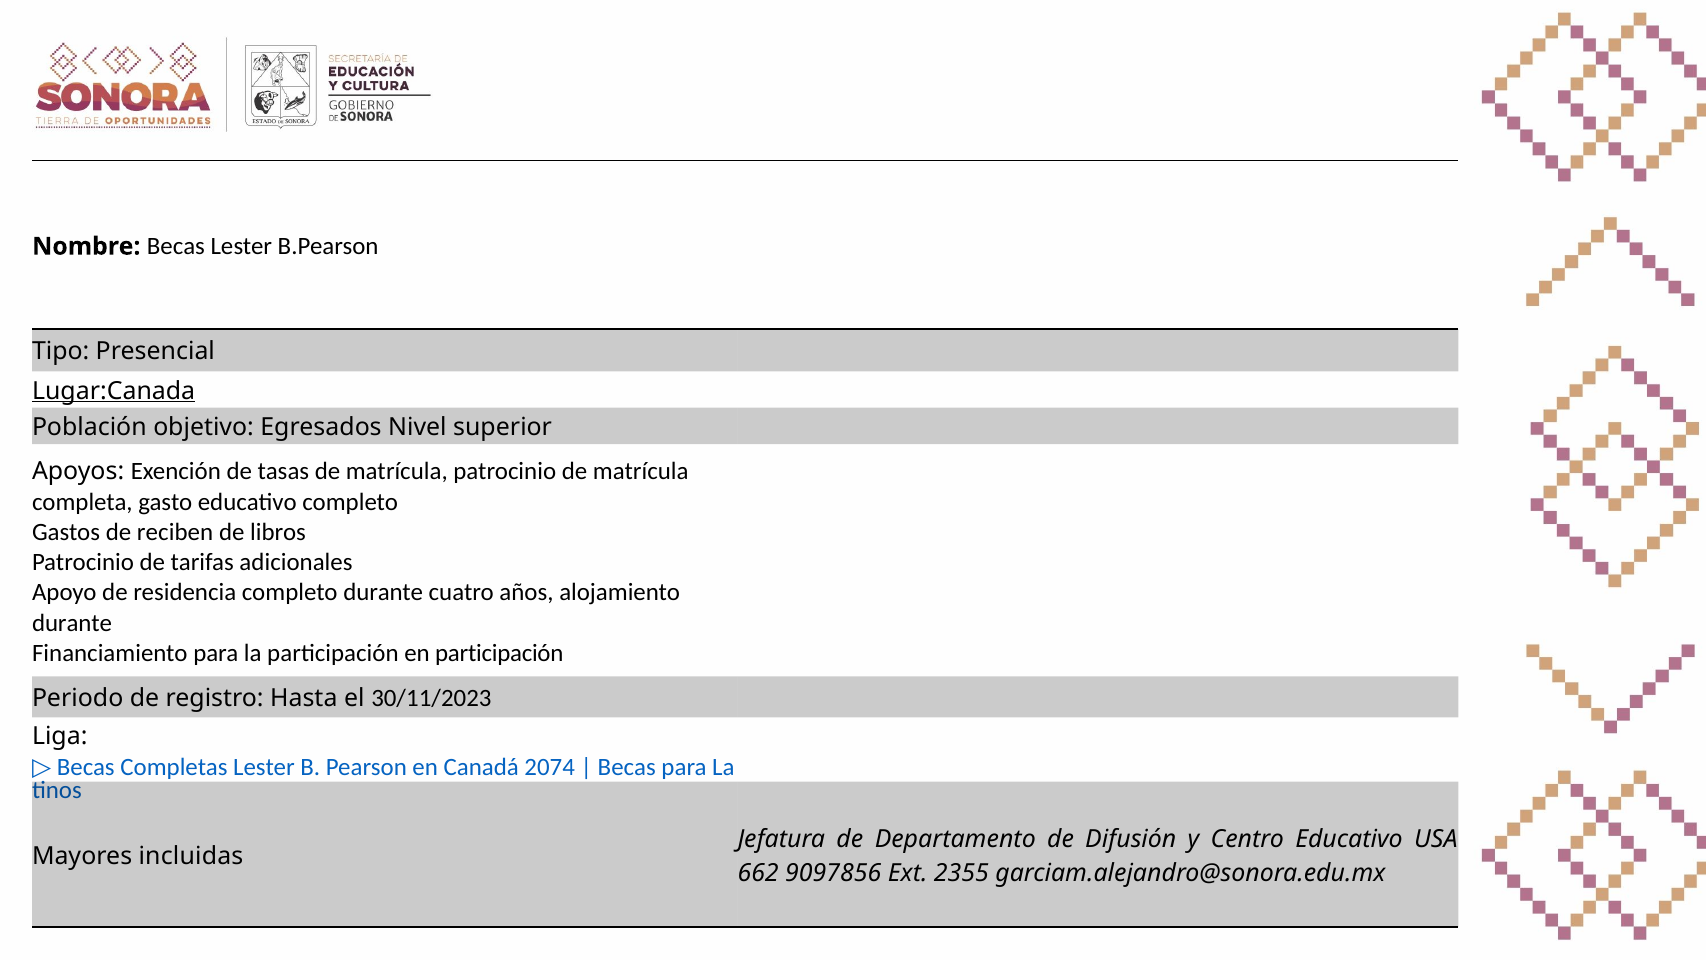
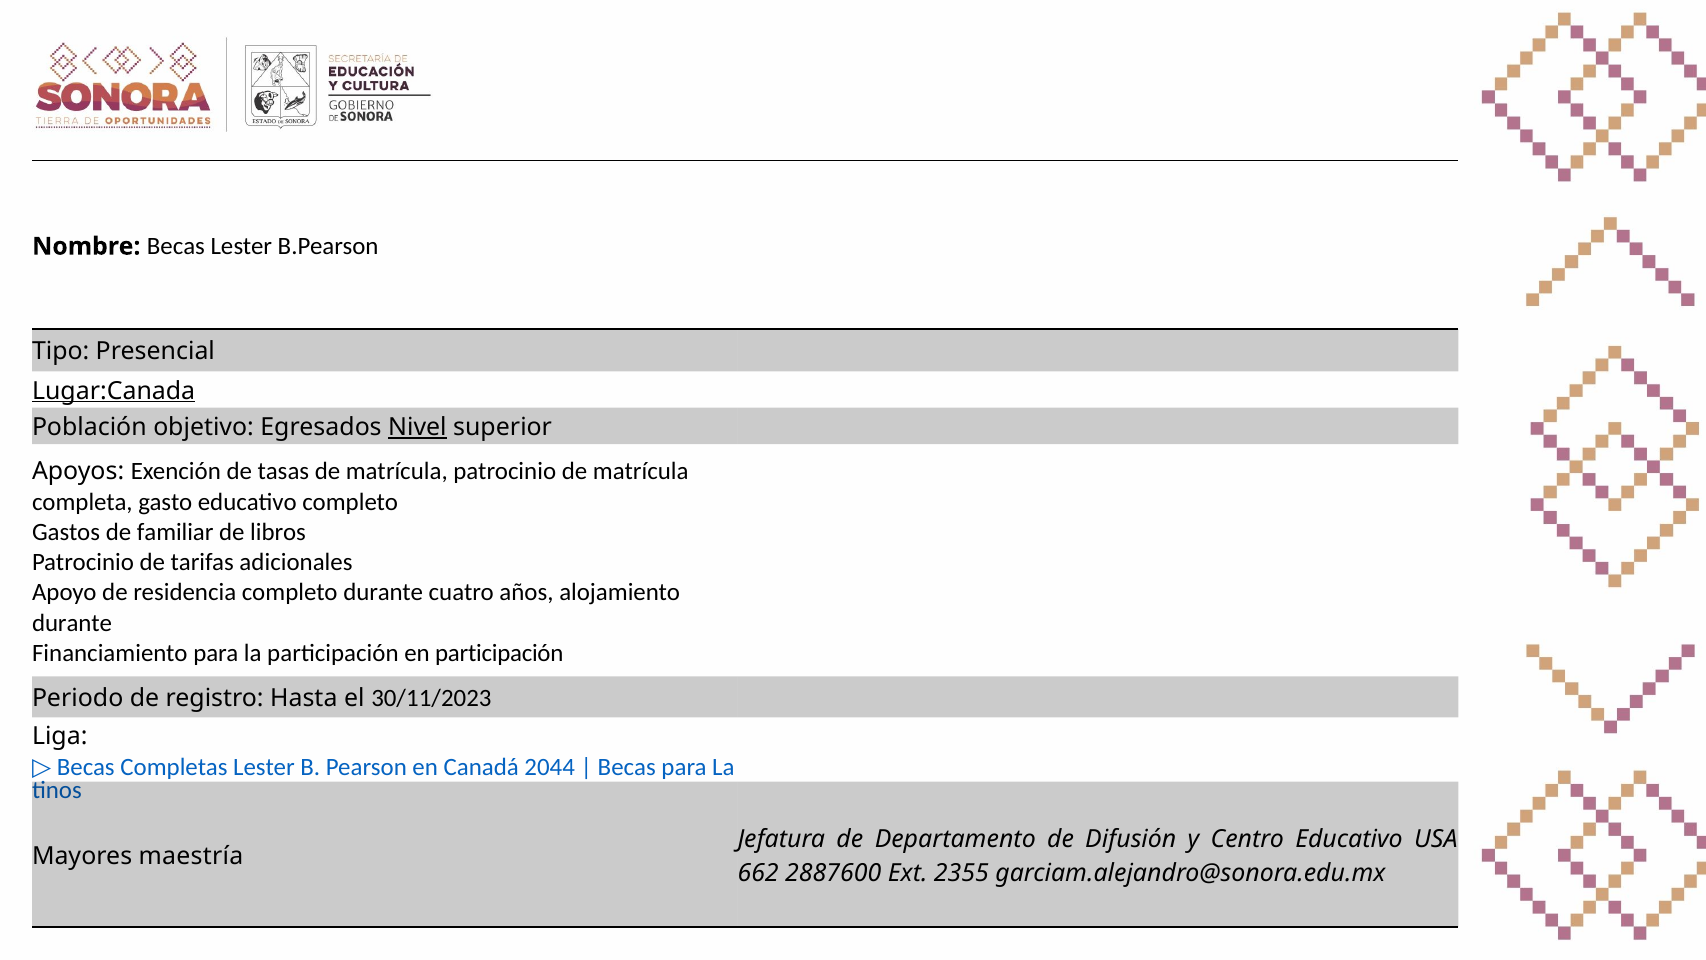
Nivel underline: none -> present
reciben: reciben -> familiar
2074: 2074 -> 2044
incluidas: incluidas -> maestría
9097856: 9097856 -> 2887600
